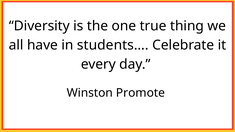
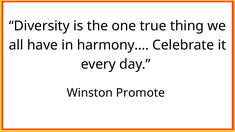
students…: students… -> harmony…
